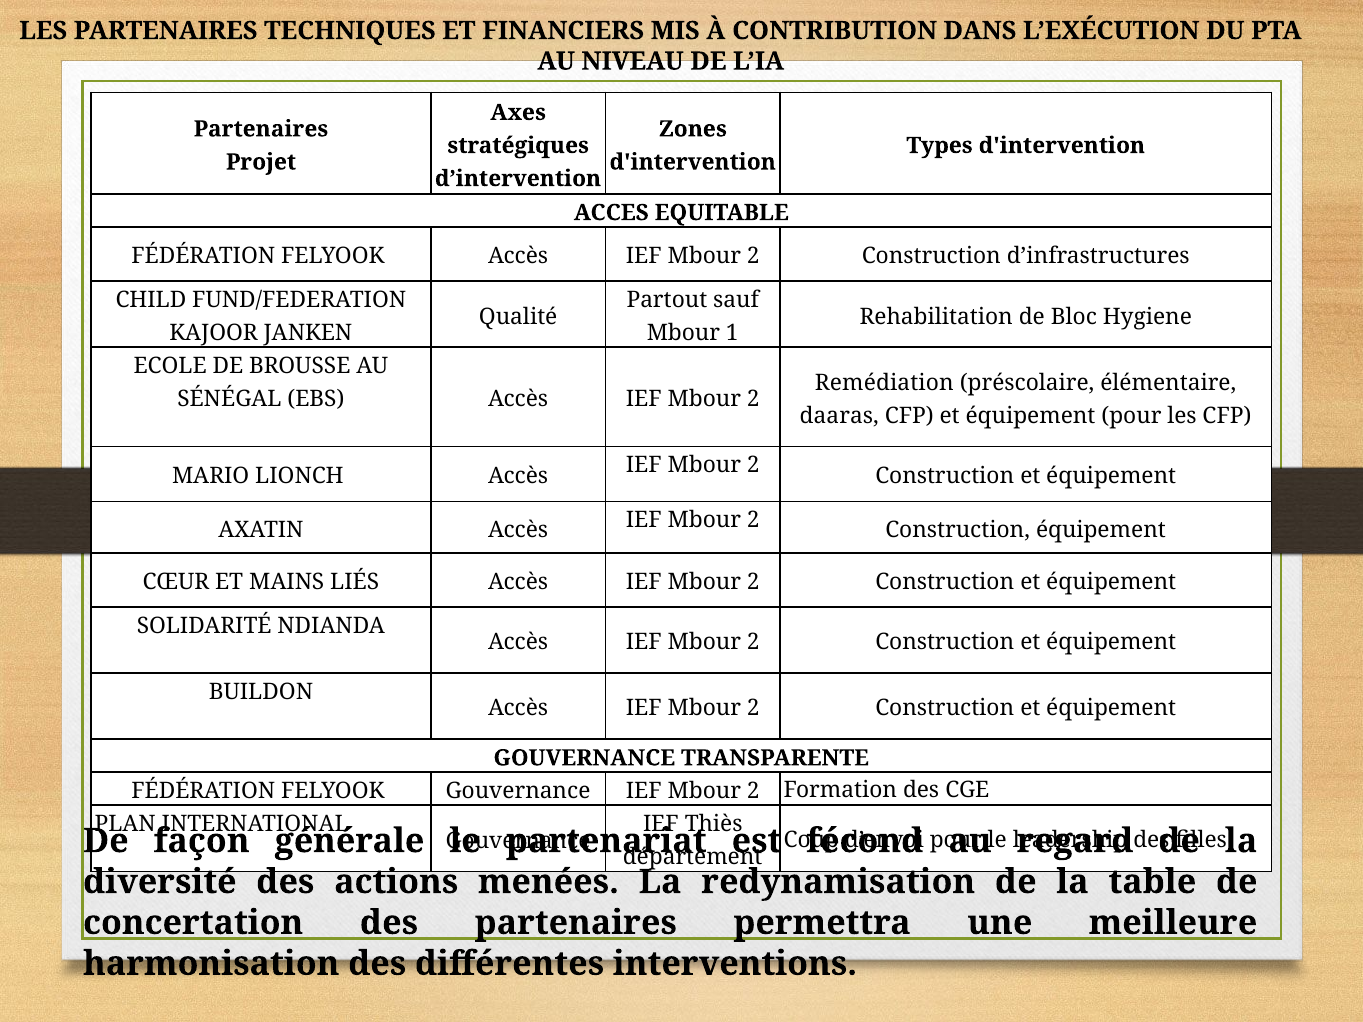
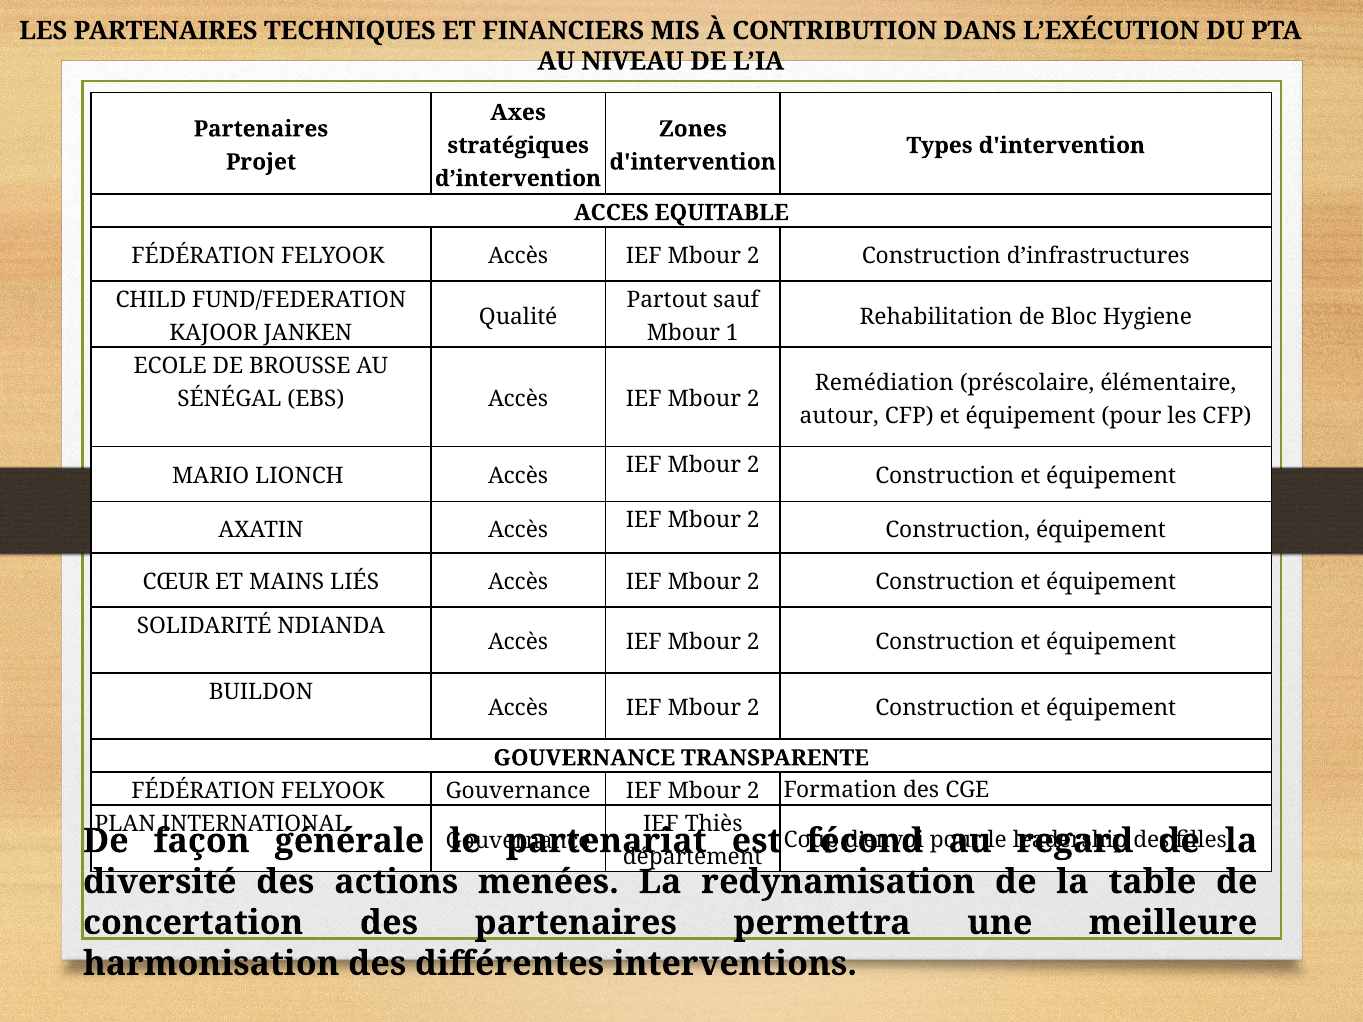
daaras: daaras -> autour
